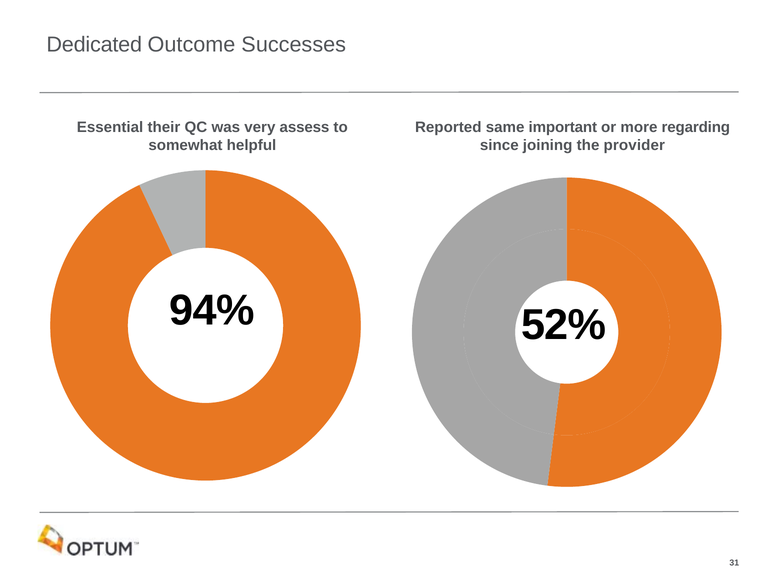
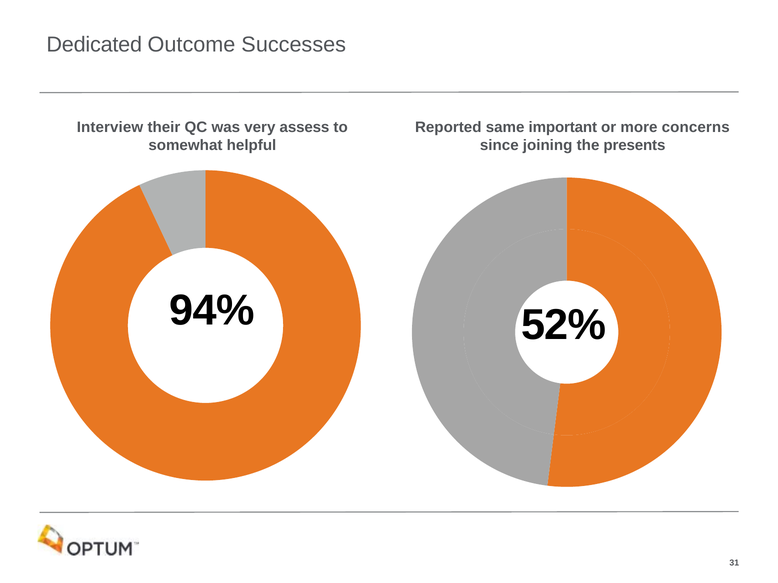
Essential: Essential -> Interview
regarding: regarding -> concerns
provider: provider -> presents
